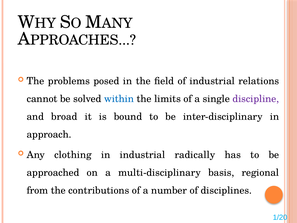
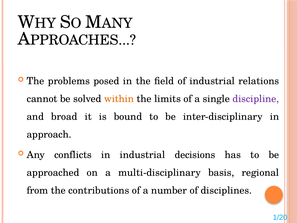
within colour: blue -> orange
clothing: clothing -> conflicts
radically: radically -> decisions
